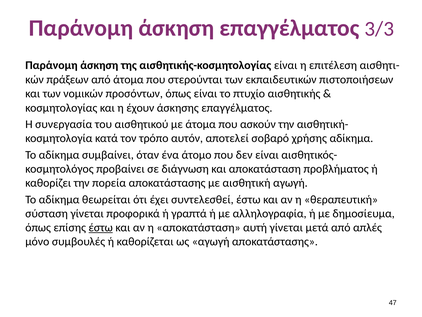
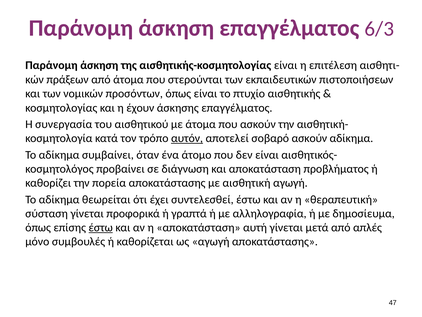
3/3: 3/3 -> 6/3
αυτόν underline: none -> present
σοβαρό χρήσης: χρήσης -> ασκούν
